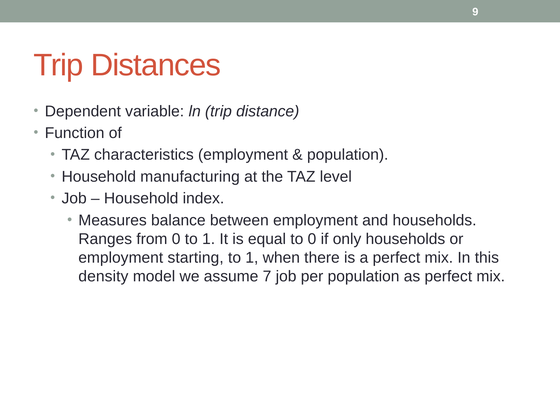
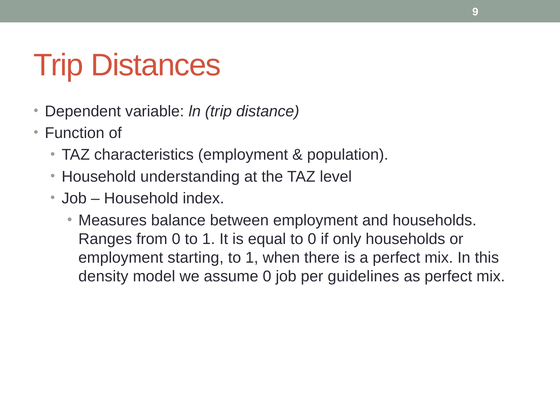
manufacturing: manufacturing -> understanding
assume 7: 7 -> 0
per population: population -> guidelines
